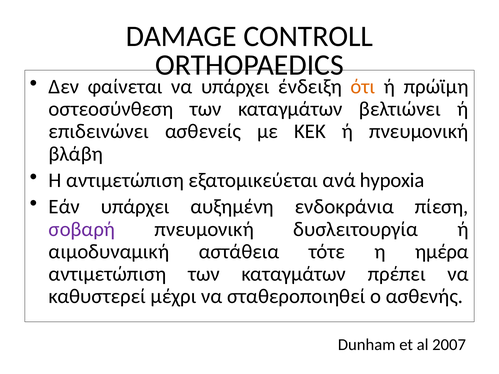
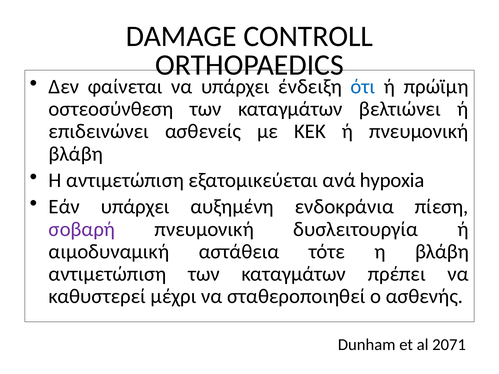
ότι colour: orange -> blue
η ημέρα: ημέρα -> βλάβη
2007: 2007 -> 2071
